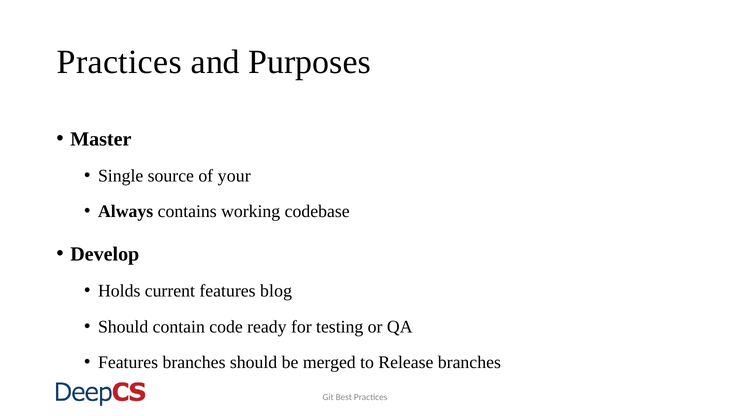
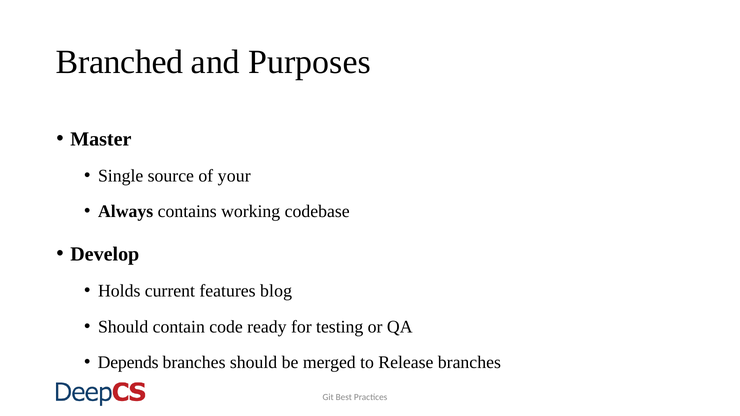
Practices at (119, 62): Practices -> Branched
Features at (128, 363): Features -> Depends
